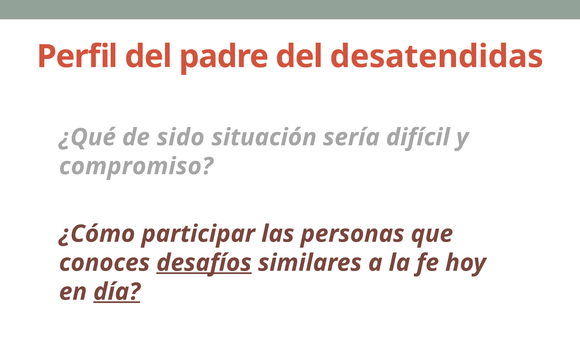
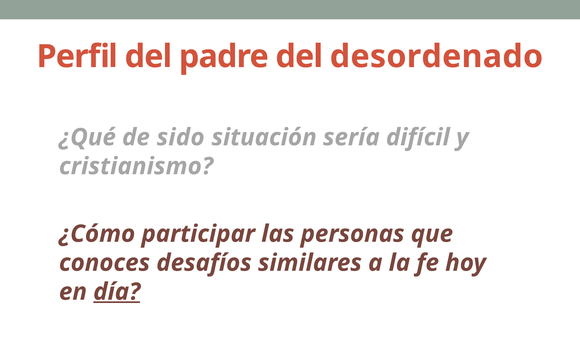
desatendidas: desatendidas -> desordenado
compromiso: compromiso -> cristianismo
desafíos underline: present -> none
